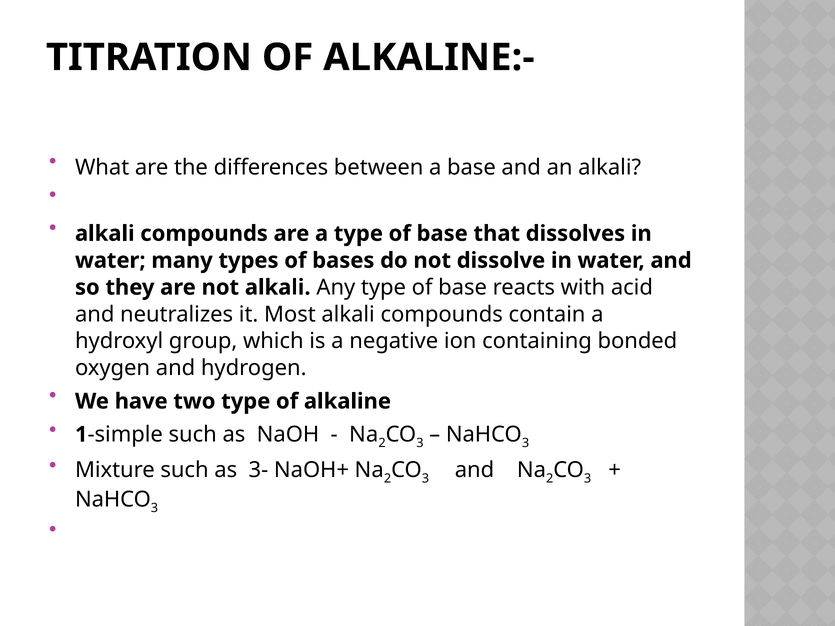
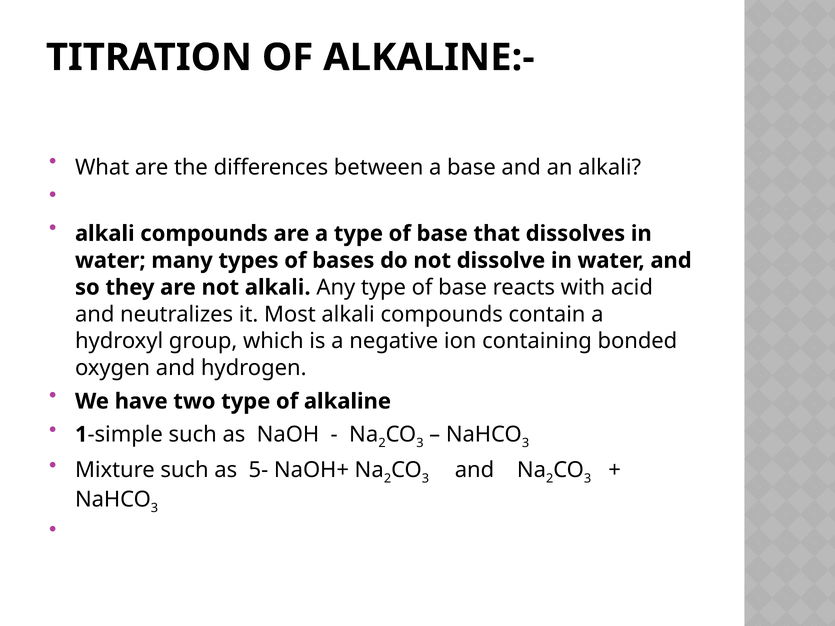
3-: 3- -> 5-
